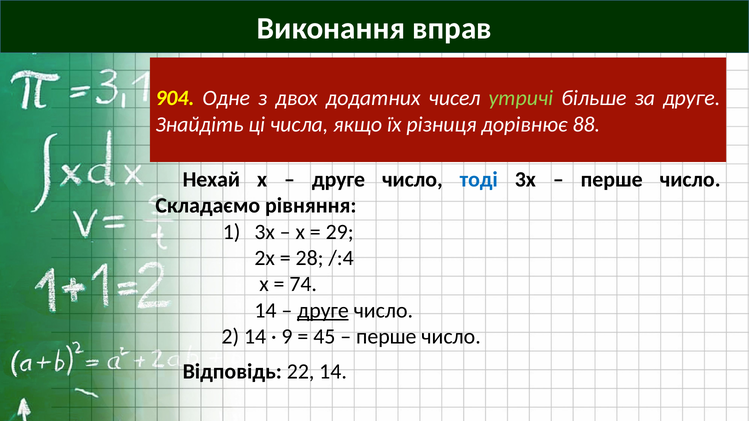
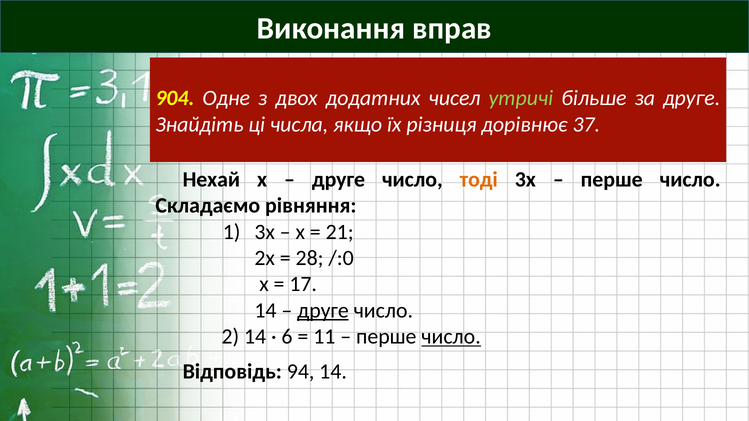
88: 88 -> 37
тоді colour: blue -> orange
29: 29 -> 21
/:4: /:4 -> /:0
74: 74 -> 17
9: 9 -> 6
45: 45 -> 11
число at (451, 337) underline: none -> present
22: 22 -> 94
